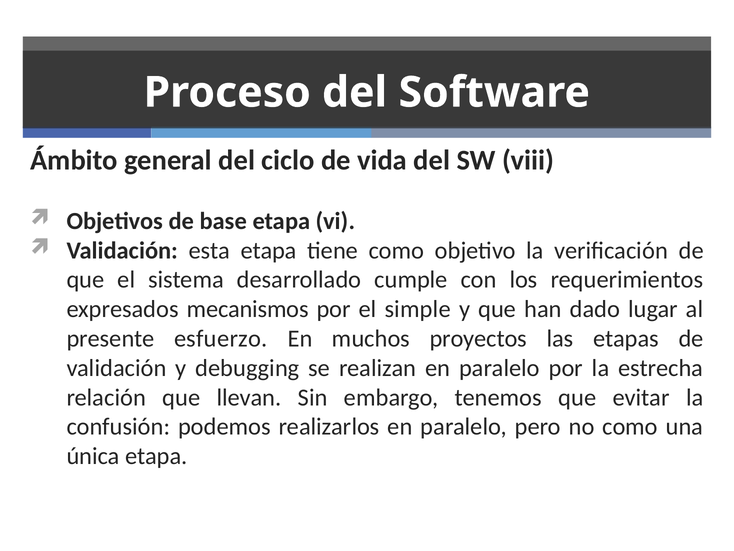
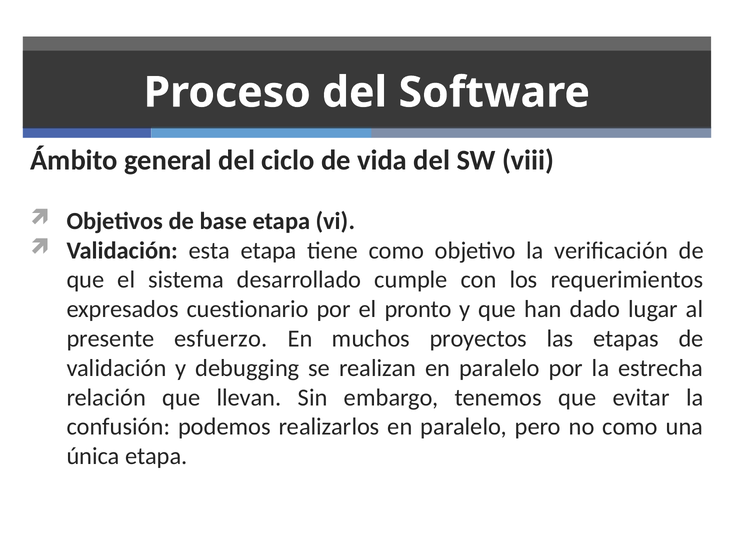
mecanismos: mecanismos -> cuestionario
simple: simple -> pronto
